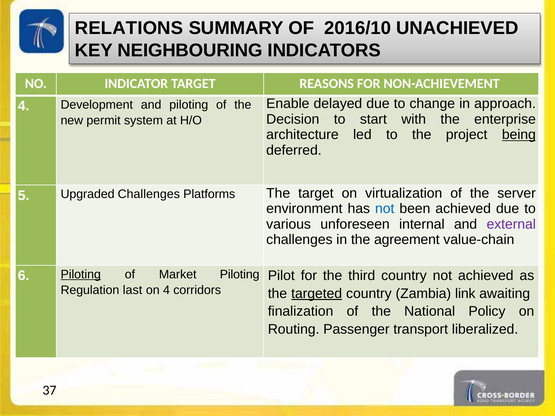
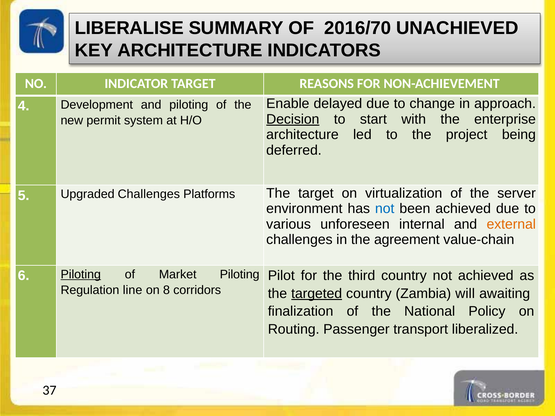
RELATIONS: RELATIONS -> LIBERALISE
2016/10: 2016/10 -> 2016/70
KEY NEIGHBOURING: NEIGHBOURING -> ARCHITECTURE
Decision underline: none -> present
being underline: present -> none
external colour: purple -> orange
last: last -> line
on 4: 4 -> 8
link: link -> will
